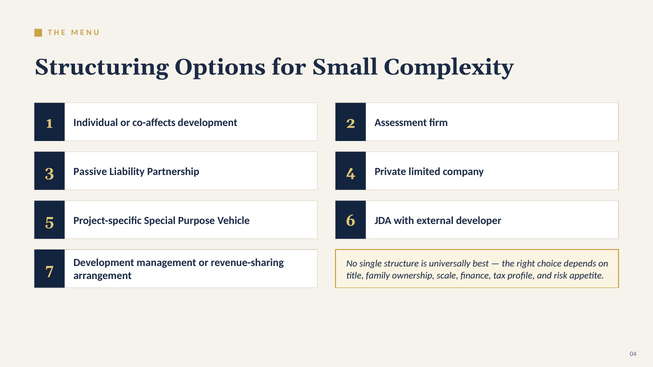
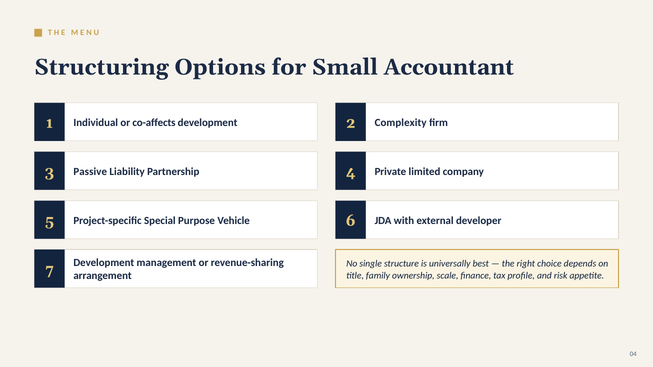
Complexity: Complexity -> Accountant
Assessment: Assessment -> Complexity
